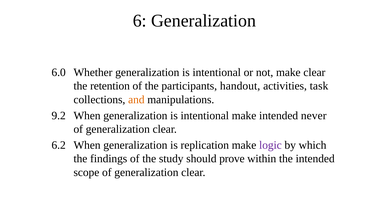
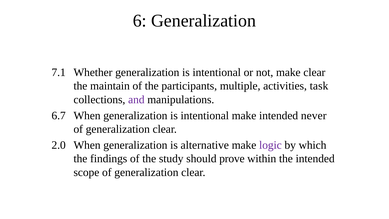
6.0: 6.0 -> 7.1
retention: retention -> maintain
handout: handout -> multiple
and colour: orange -> purple
9.2: 9.2 -> 6.7
6.2: 6.2 -> 2.0
replication: replication -> alternative
